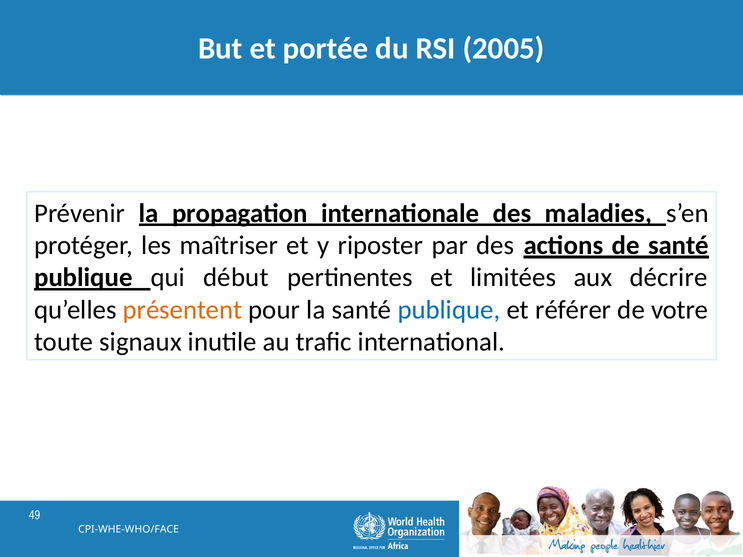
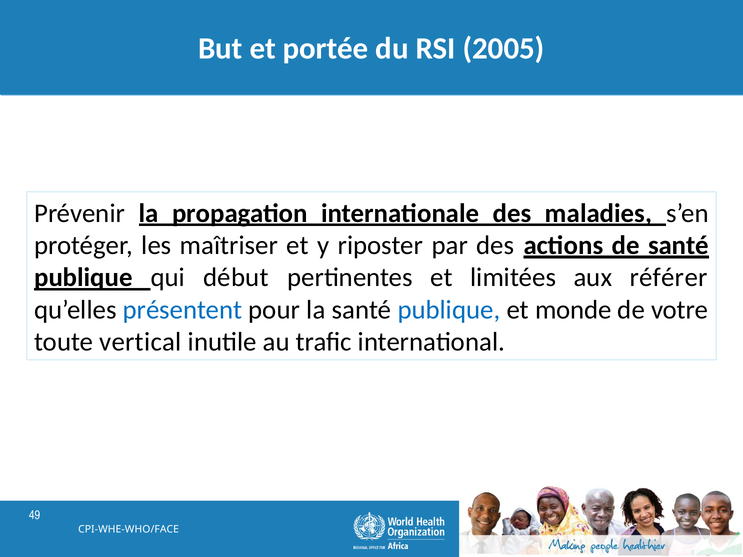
décrire: décrire -> référer
présentent colour: orange -> blue
référer: référer -> monde
signaux: signaux -> vertical
